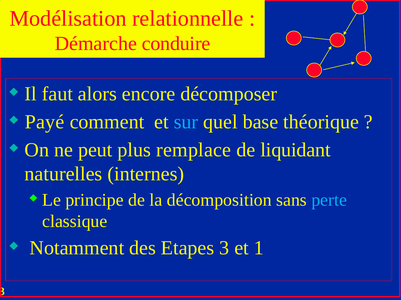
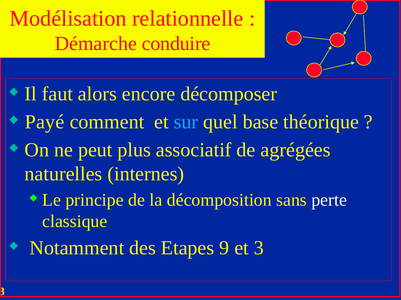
remplace: remplace -> associatif
liquidant: liquidant -> agrégées
perte colour: light blue -> white
3: 3 -> 9
1: 1 -> 3
